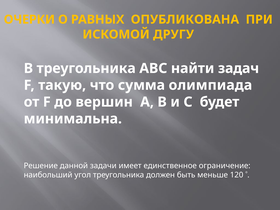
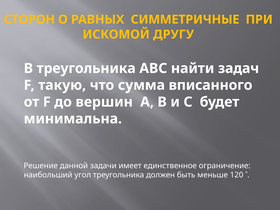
ОЧЕРКИ: ОЧЕРКИ -> СТОРОН
ОПУБЛИКОВАНА: ОПУБЛИКОВАНА -> СИММЕТРИЧНЫЕ
олимпиада: олимпиада -> вписанного
